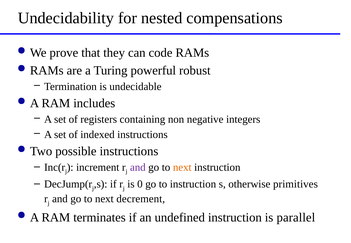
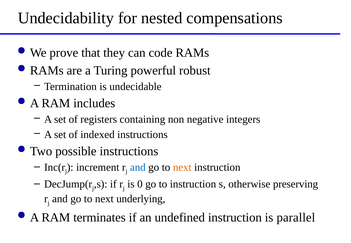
and at (138, 167) colour: purple -> blue
primitives: primitives -> preserving
decrement: decrement -> underlying
